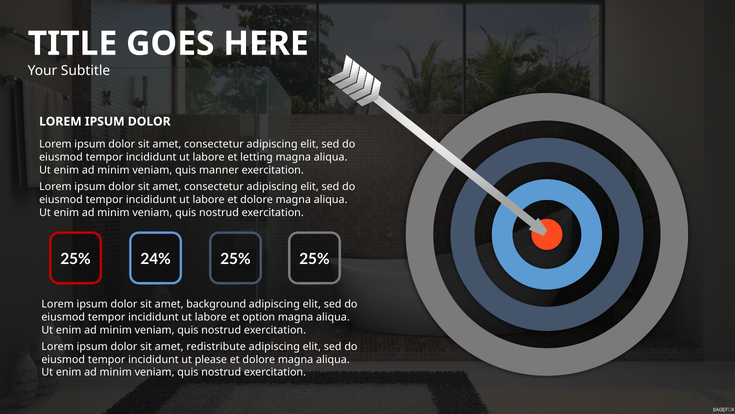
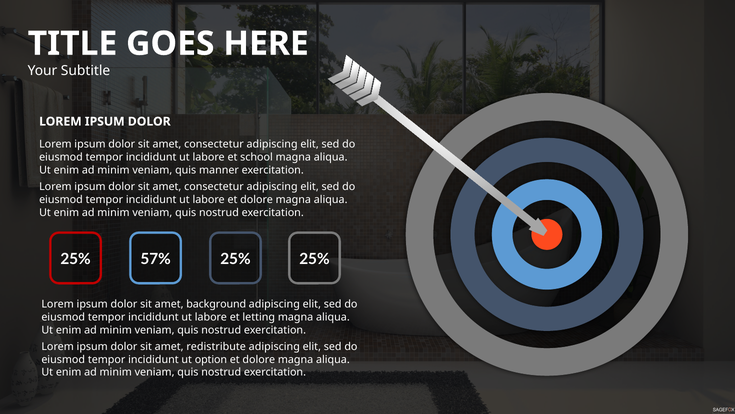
letting: letting -> school
24%: 24% -> 57%
option: option -> letting
please: please -> option
